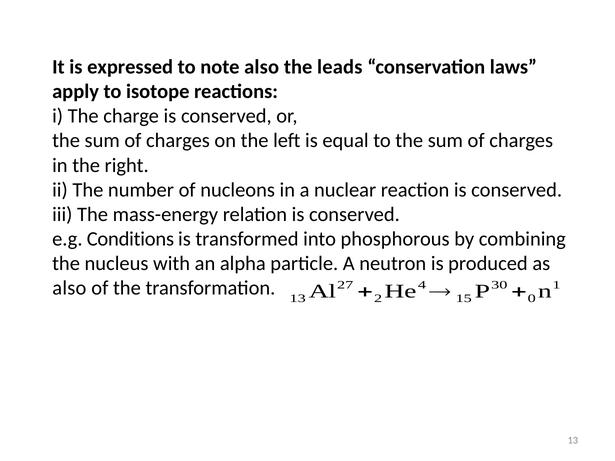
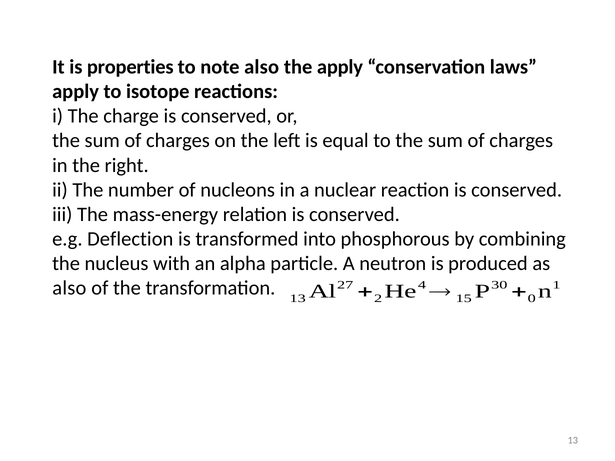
expressed: expressed -> properties
the leads: leads -> apply
Conditions: Conditions -> Deflection
